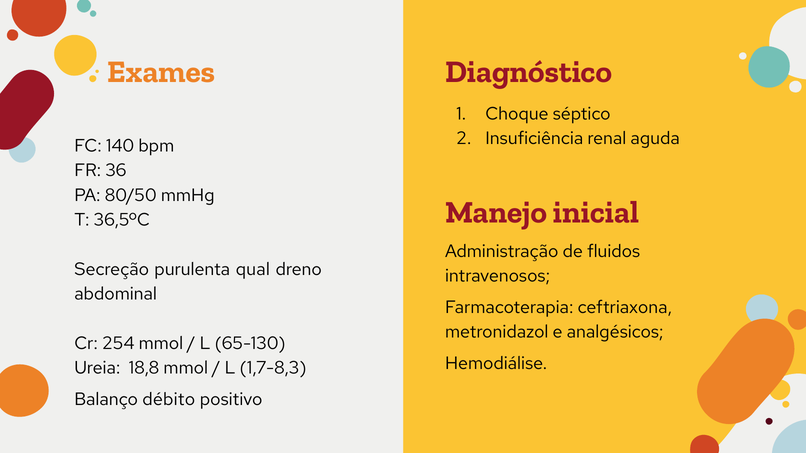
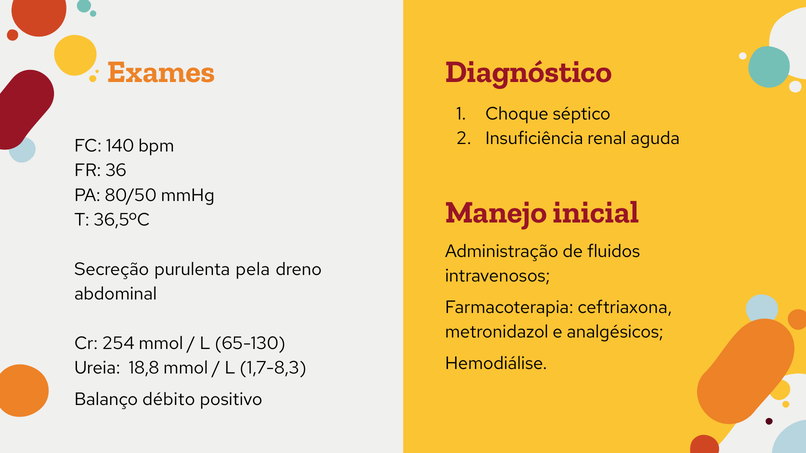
qual: qual -> pela
